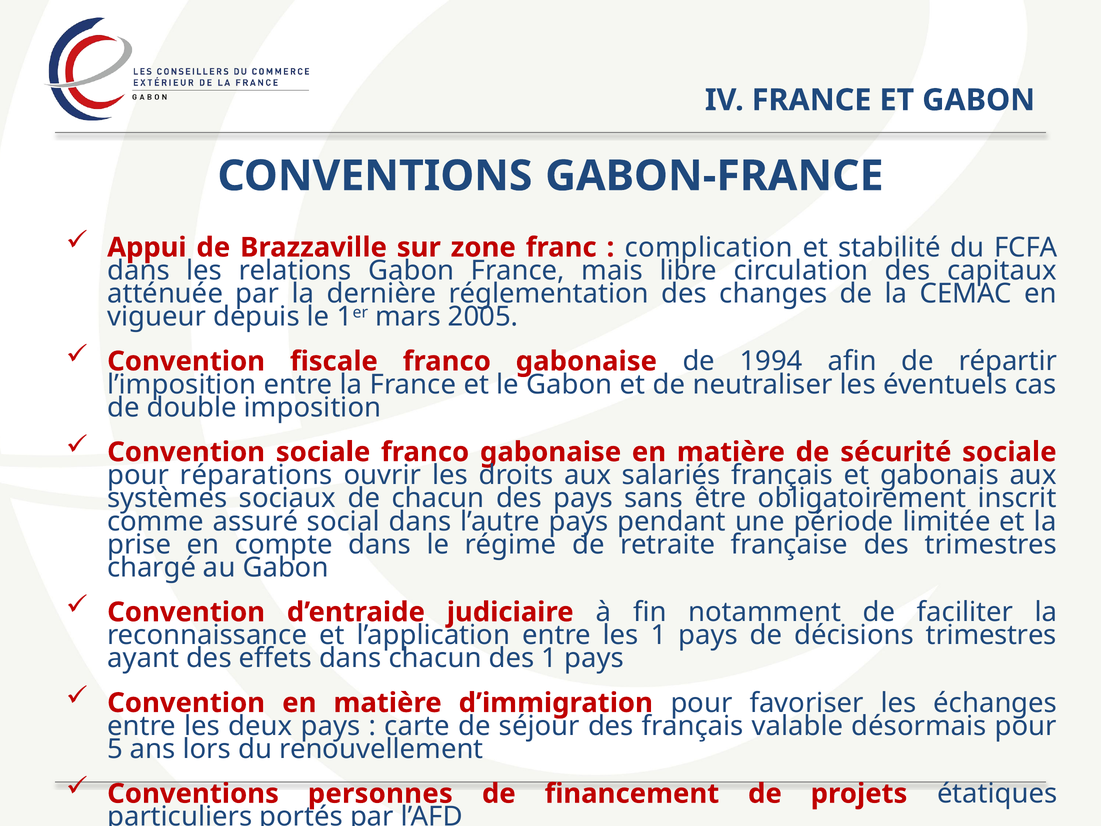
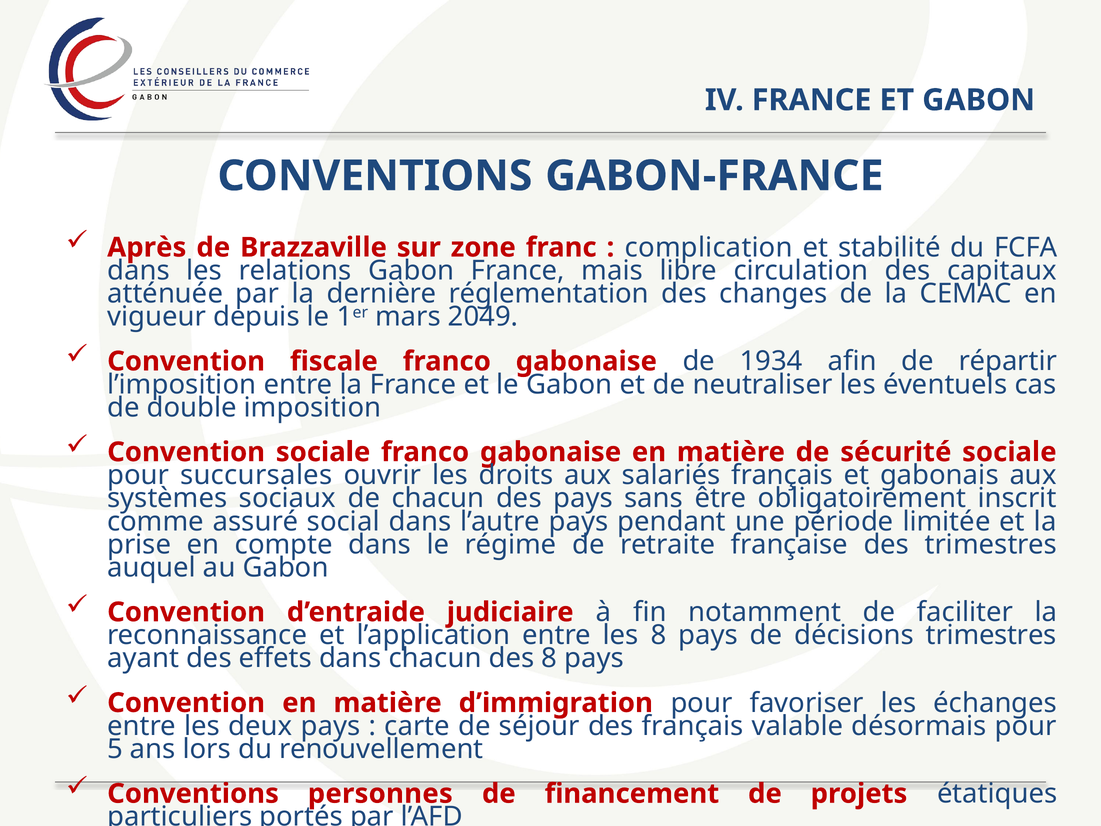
Appui: Appui -> Après
2005: 2005 -> 2049
1994: 1994 -> 1934
réparations: réparations -> succursales
chargé: chargé -> auquel
les 1: 1 -> 8
des 1: 1 -> 8
